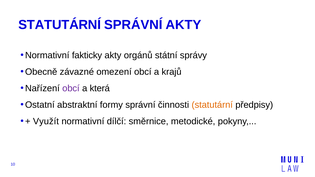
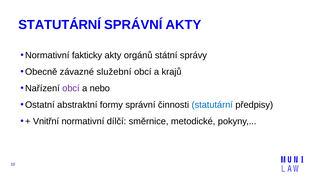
omezení: omezení -> služební
která: která -> nebo
statutární at (212, 105) colour: orange -> blue
Využít: Využít -> Vnitřní
